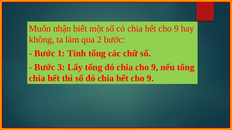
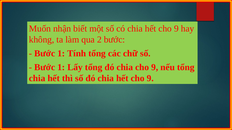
3 at (61, 68): 3 -> 1
